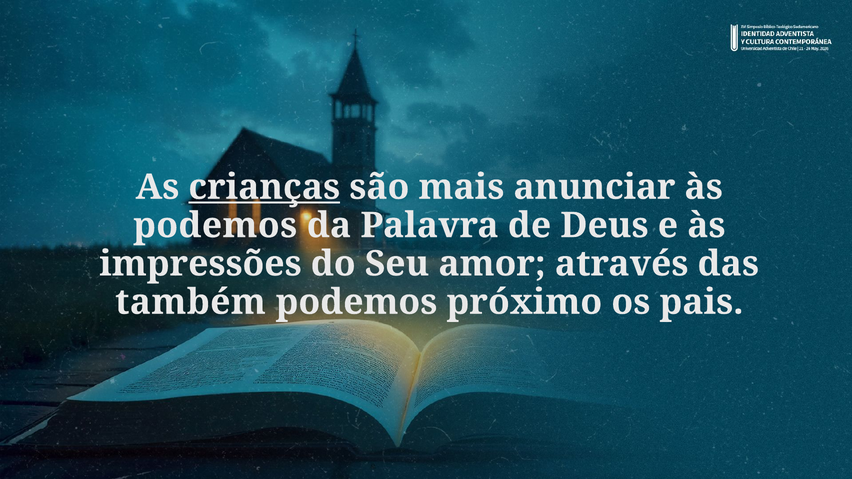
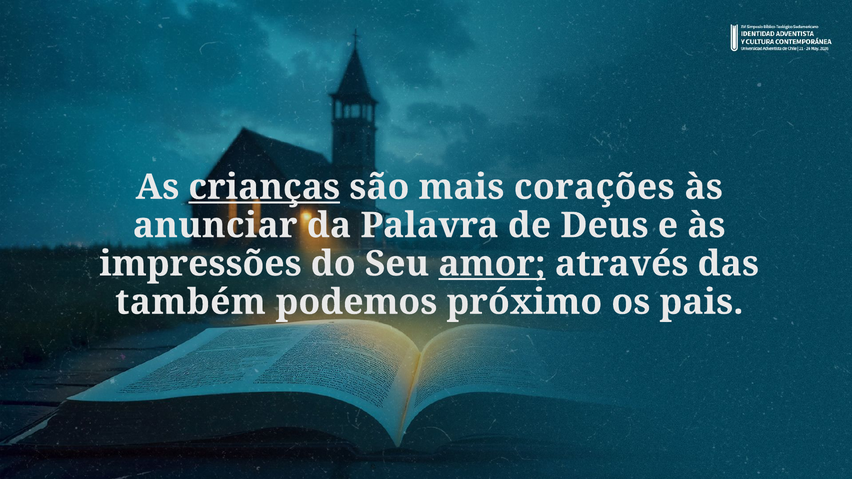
anunciar: anunciar -> corações
podemos at (215, 226): podemos -> anunciar
amor underline: none -> present
